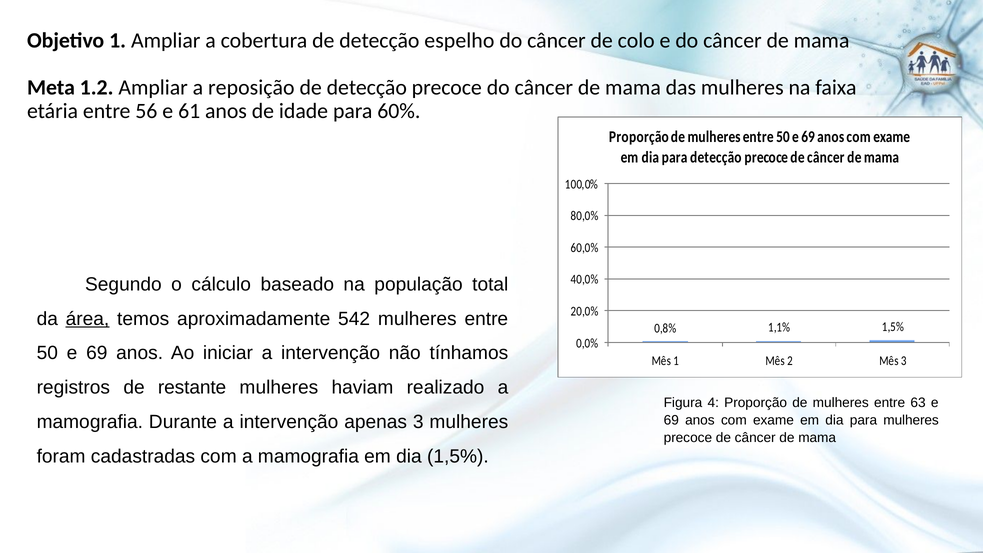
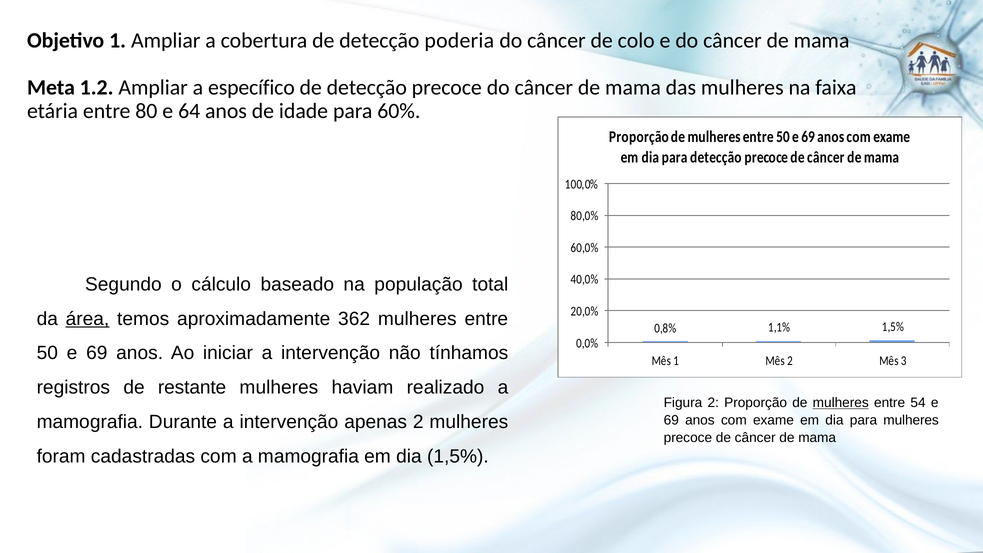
espelho: espelho -> poderia
reposição: reposição -> específico
56: 56 -> 80
61: 61 -> 64
542: 542 -> 362
Figura 4: 4 -> 2
mulheres at (841, 403) underline: none -> present
63: 63 -> 54
apenas 3: 3 -> 2
